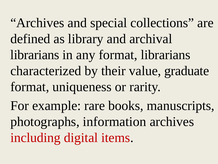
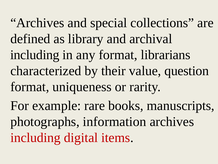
librarians at (35, 55): librarians -> including
graduate: graduate -> question
